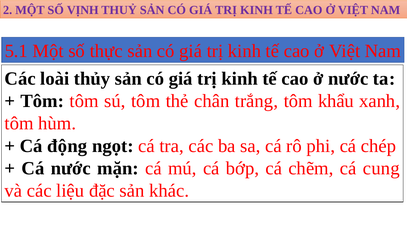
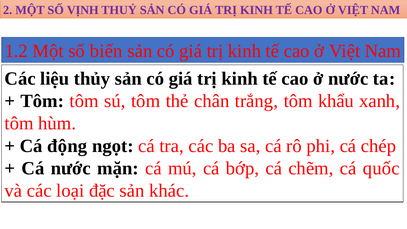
5.1: 5.1 -> 1.2
thực: thực -> biến
loài: loài -> liệu
cung: cung -> quốc
liệu: liệu -> loại
